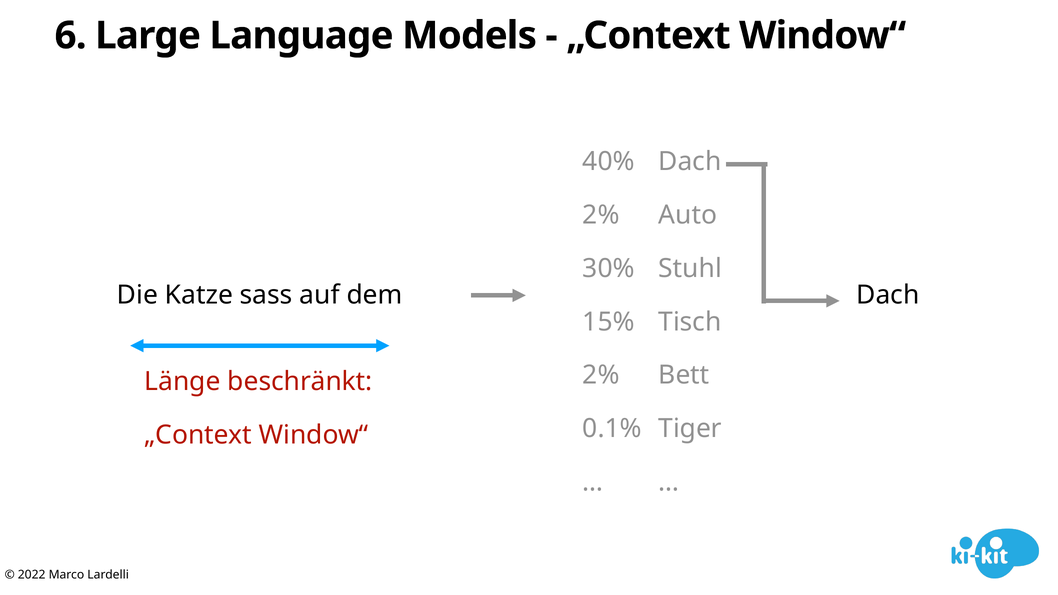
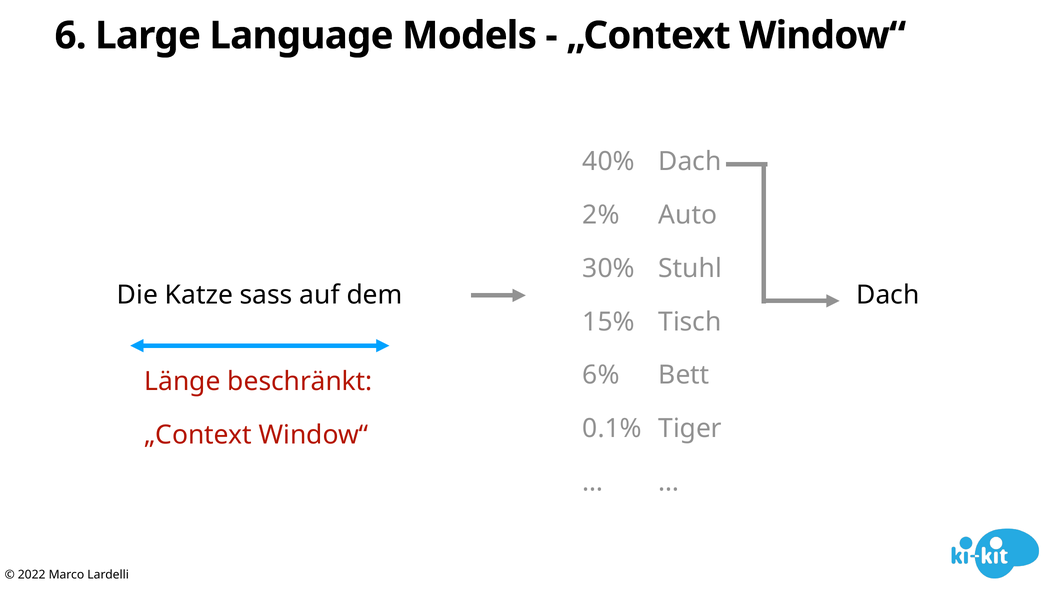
2% at (601, 375): 2% -> 6%
